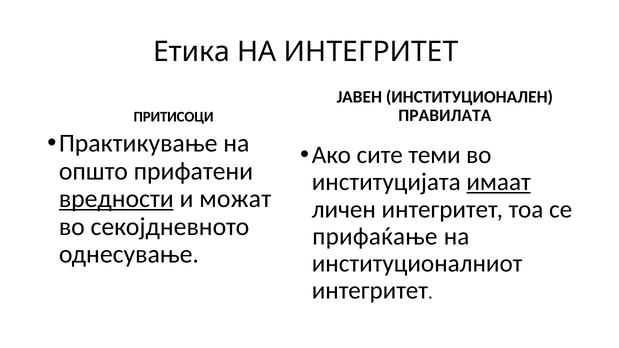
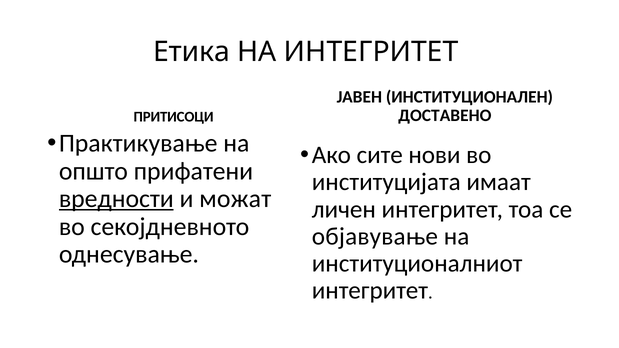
ПРАВИЛАТА: ПРАВИЛАТА -> ДОСТАВЕНО
теми: теми -> нови
имаат underline: present -> none
прифаќање: прифаќање -> објавување
